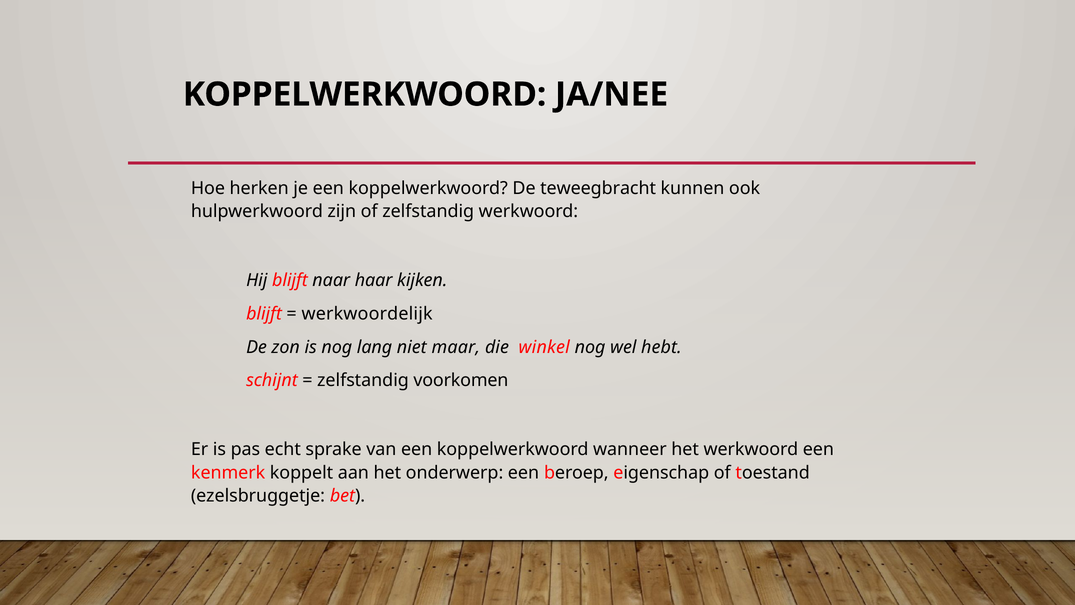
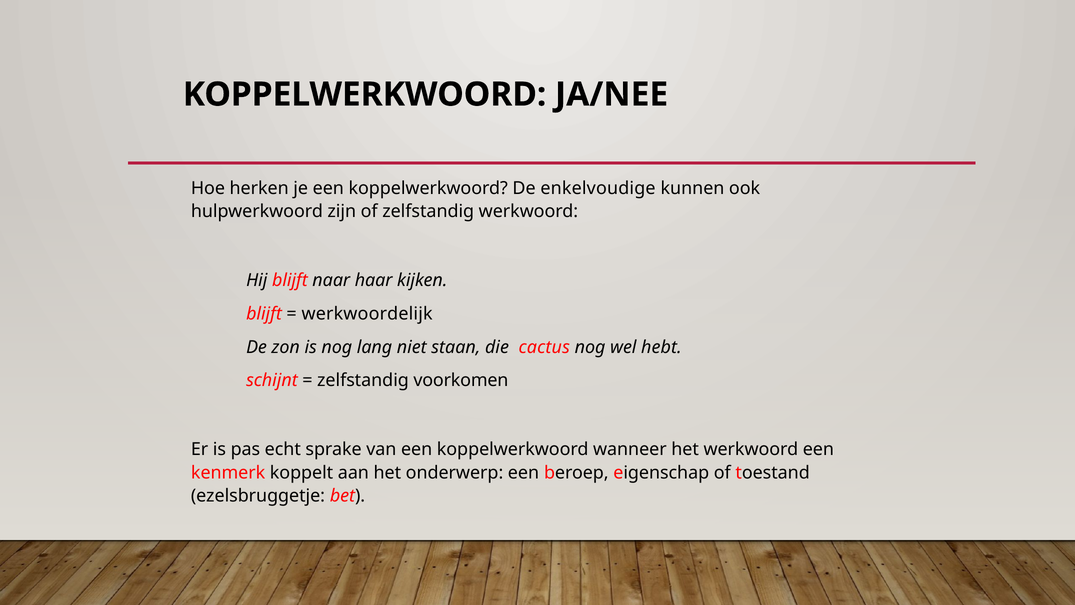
teweegbracht: teweegbracht -> enkelvoudige
maar: maar -> staan
winkel: winkel -> cactus
